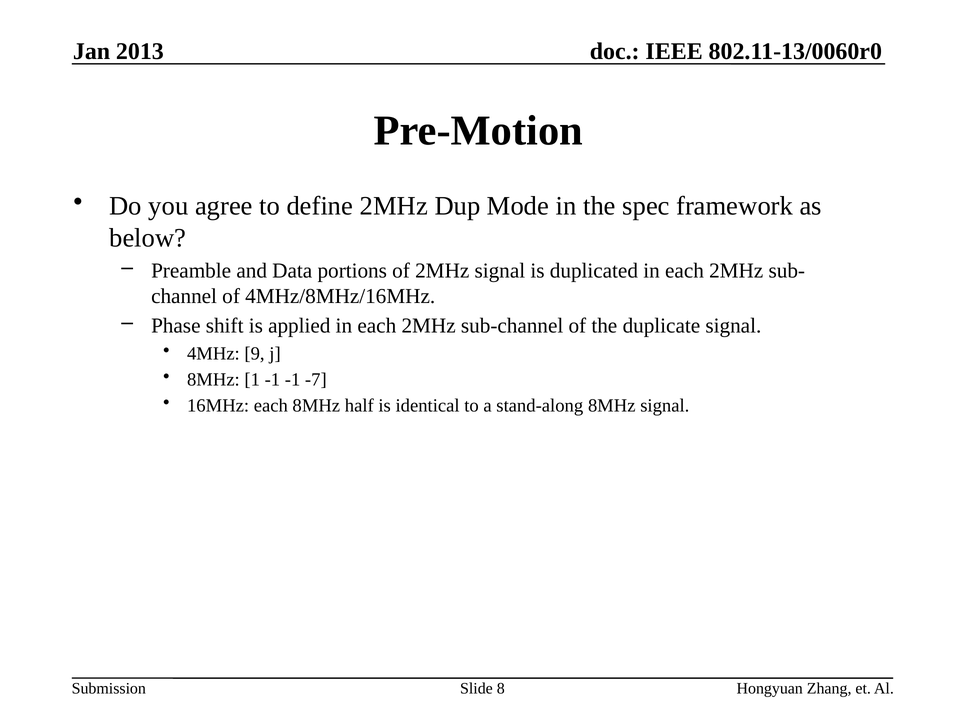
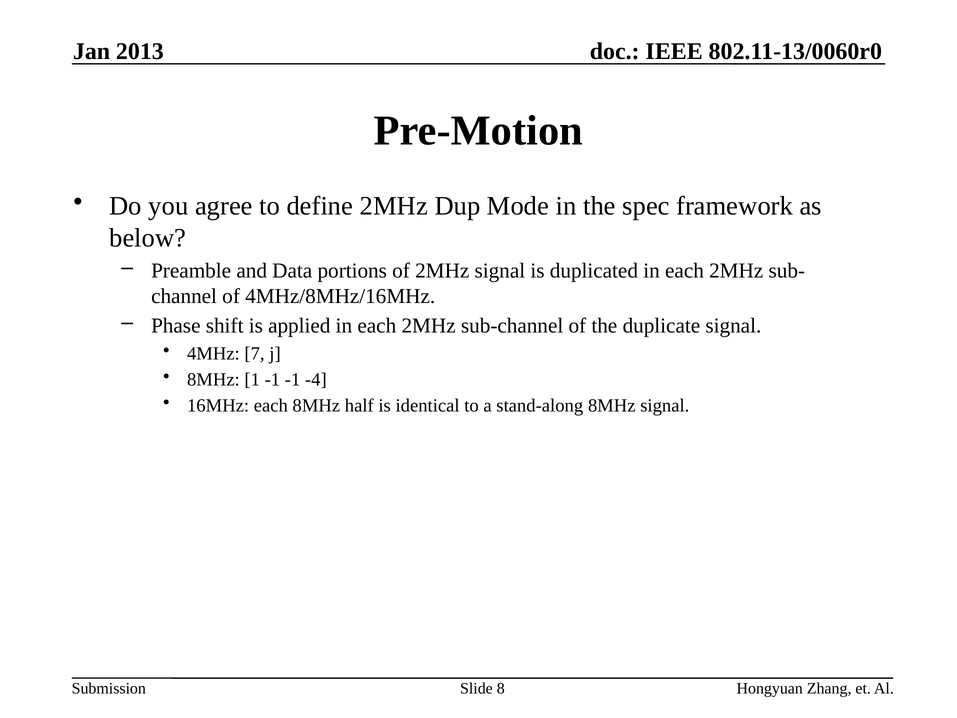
9: 9 -> 7
-7: -7 -> -4
